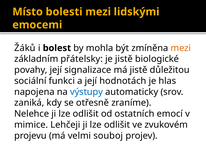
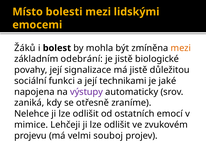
přátelsky: přátelsky -> odebrání
hodnotách: hodnotách -> technikami
hlas: hlas -> jaké
výstupy colour: blue -> purple
